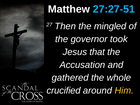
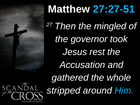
that: that -> rest
crucified: crucified -> stripped
Him colour: yellow -> light blue
